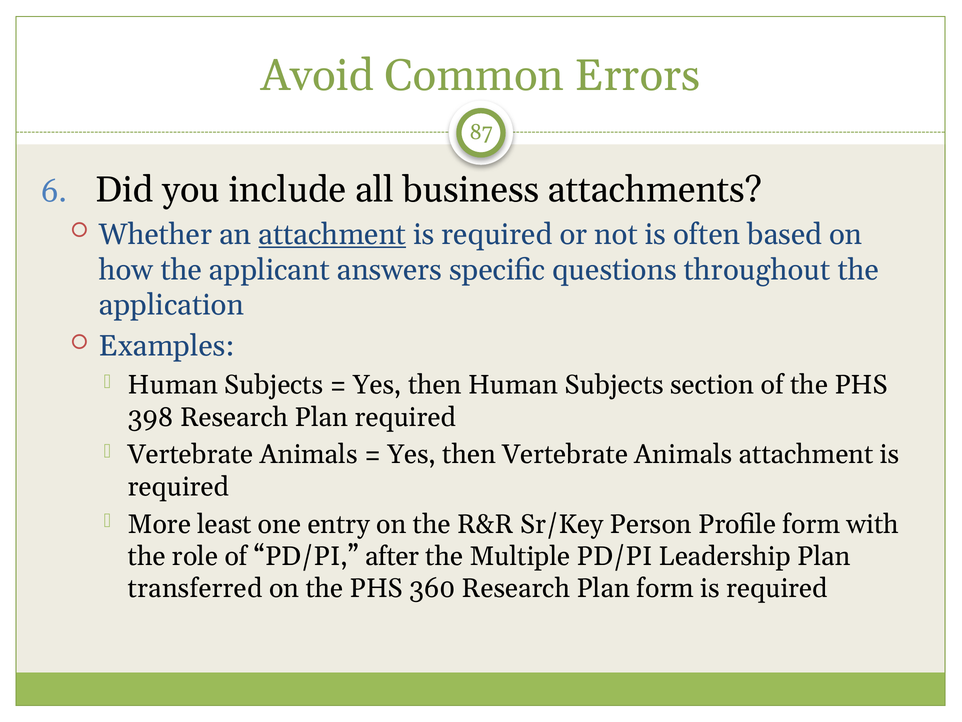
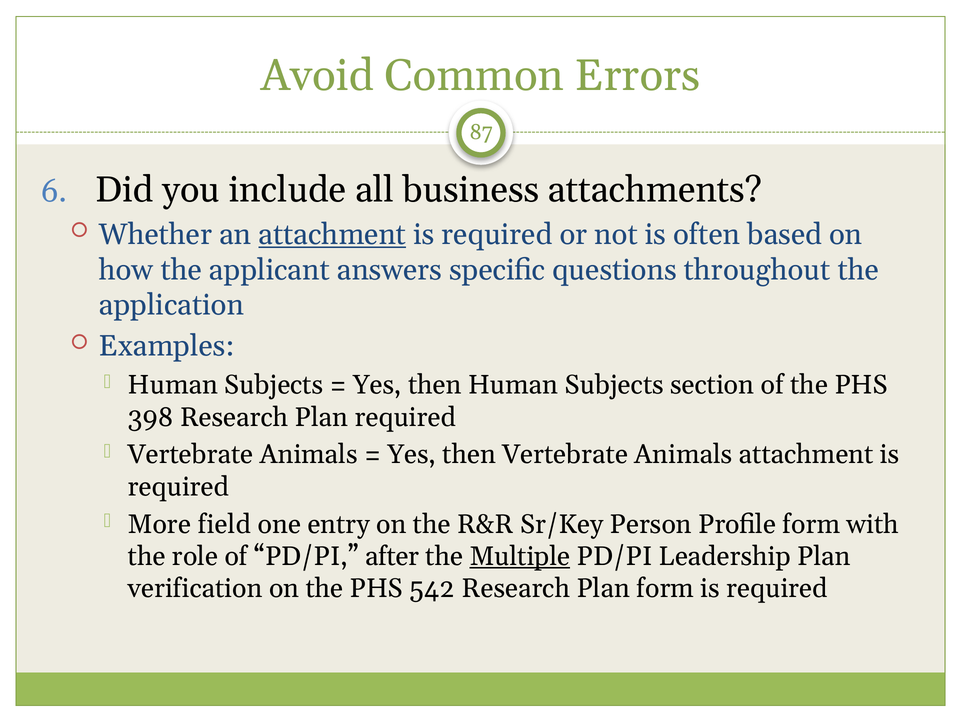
least: least -> field
Multiple underline: none -> present
transferred: transferred -> verification
360: 360 -> 542
